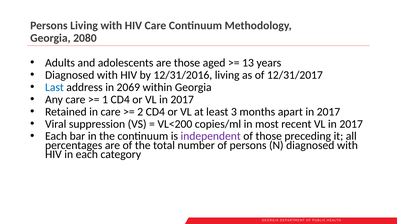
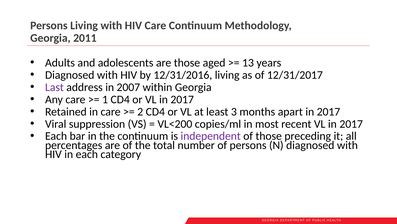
2080: 2080 -> 2011
Last colour: blue -> purple
2069: 2069 -> 2007
